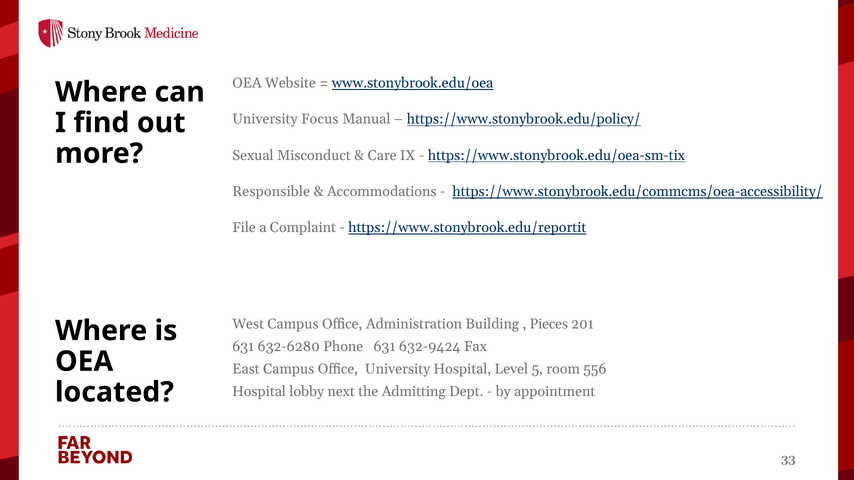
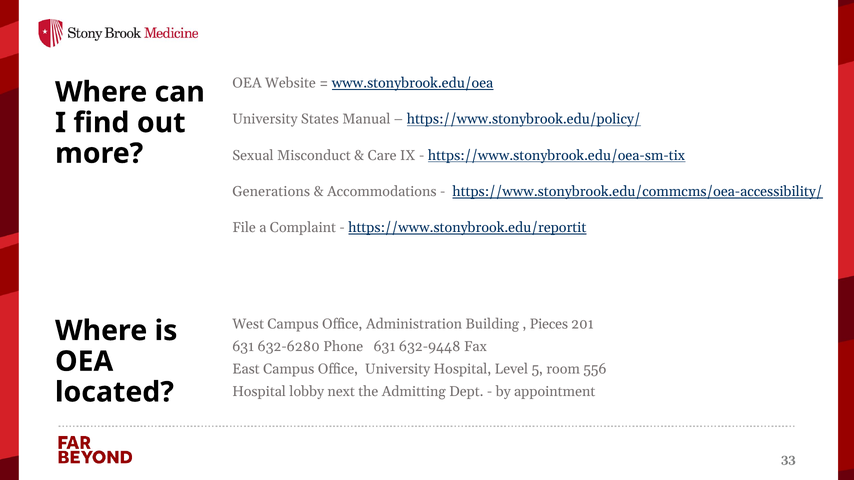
Focus: Focus -> States
Responsible: Responsible -> Generations
632-9424: 632-9424 -> 632-9448
